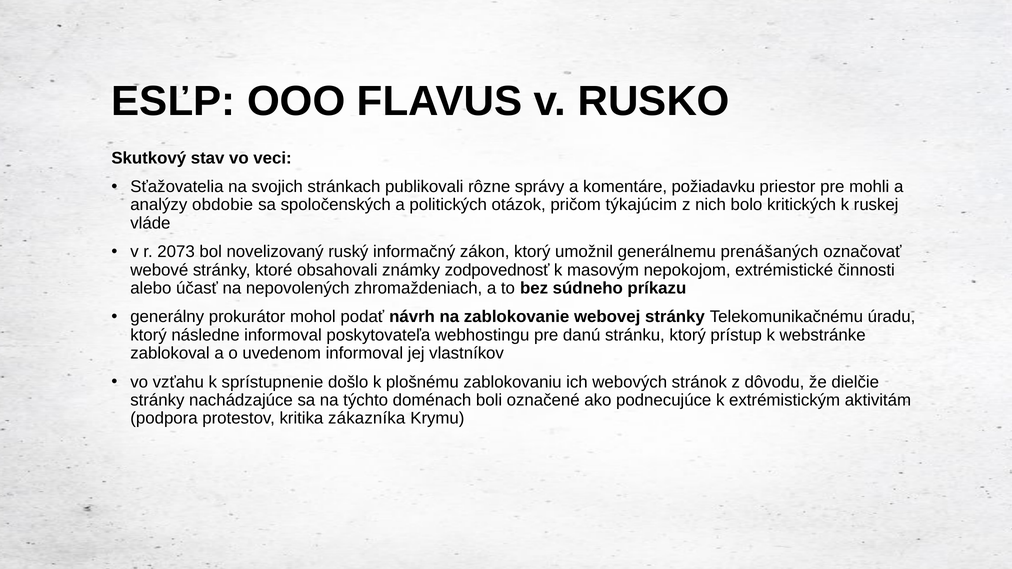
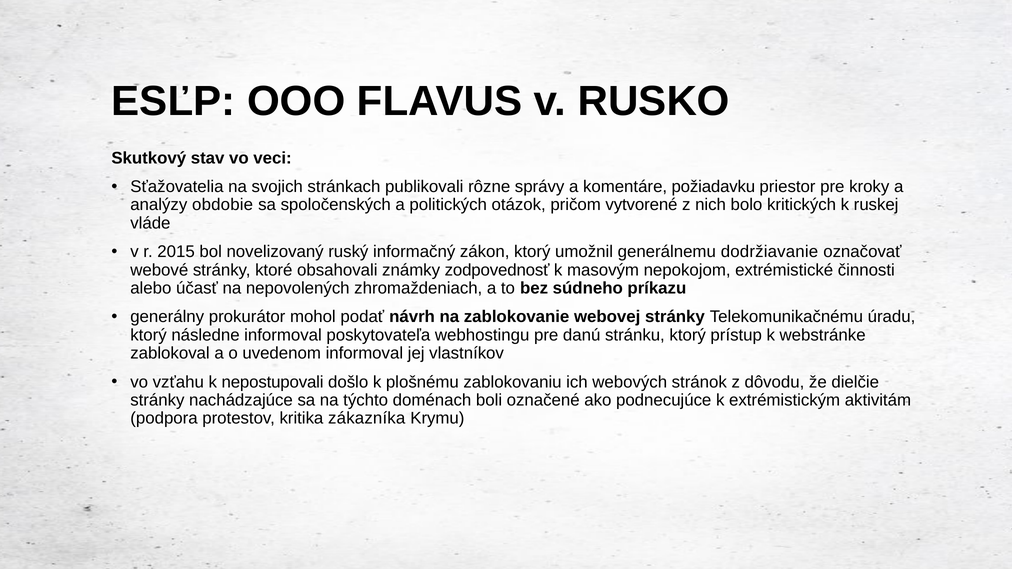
mohli: mohli -> kroky
týkajúcim: týkajúcim -> vytvorené
2073: 2073 -> 2015
prenášaných: prenášaných -> dodržiavanie
sprístupnenie: sprístupnenie -> nepostupovali
